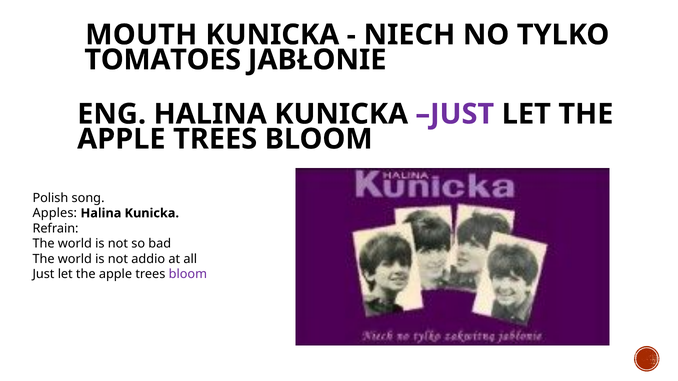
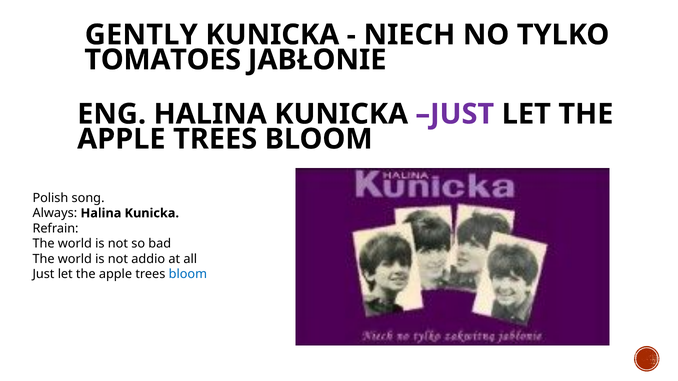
MOUTH: MOUTH -> GENTLY
Apples: Apples -> Always
bloom at (188, 274) colour: purple -> blue
